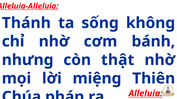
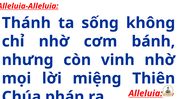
thật: thật -> vinh
